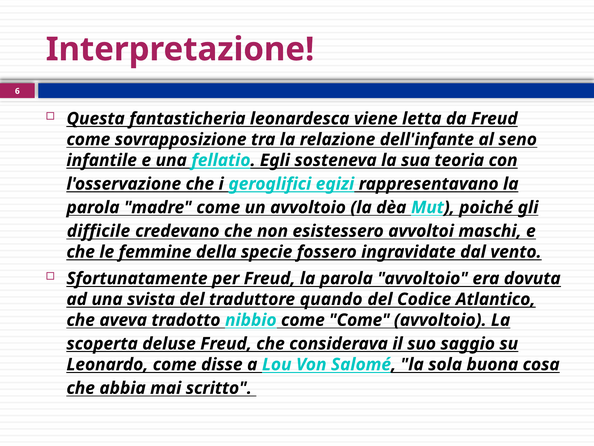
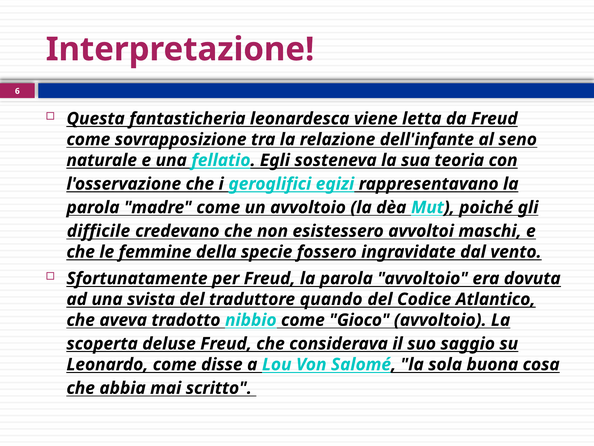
infantile: infantile -> naturale
come Come: Come -> Gioco
